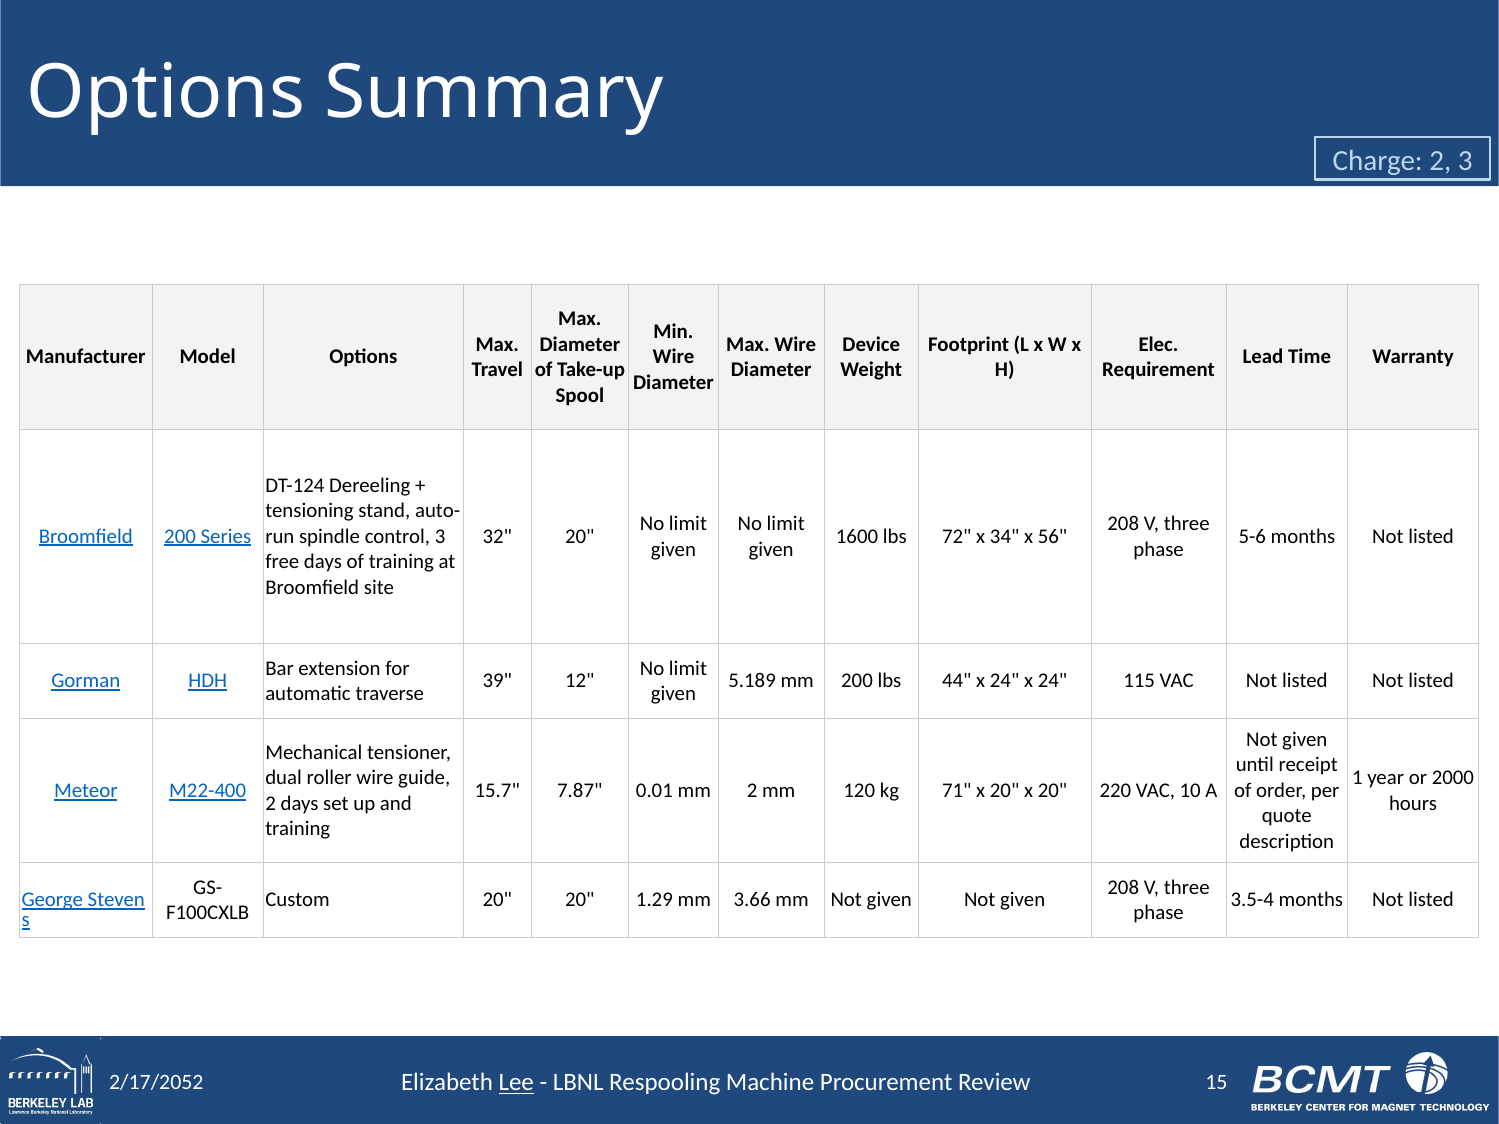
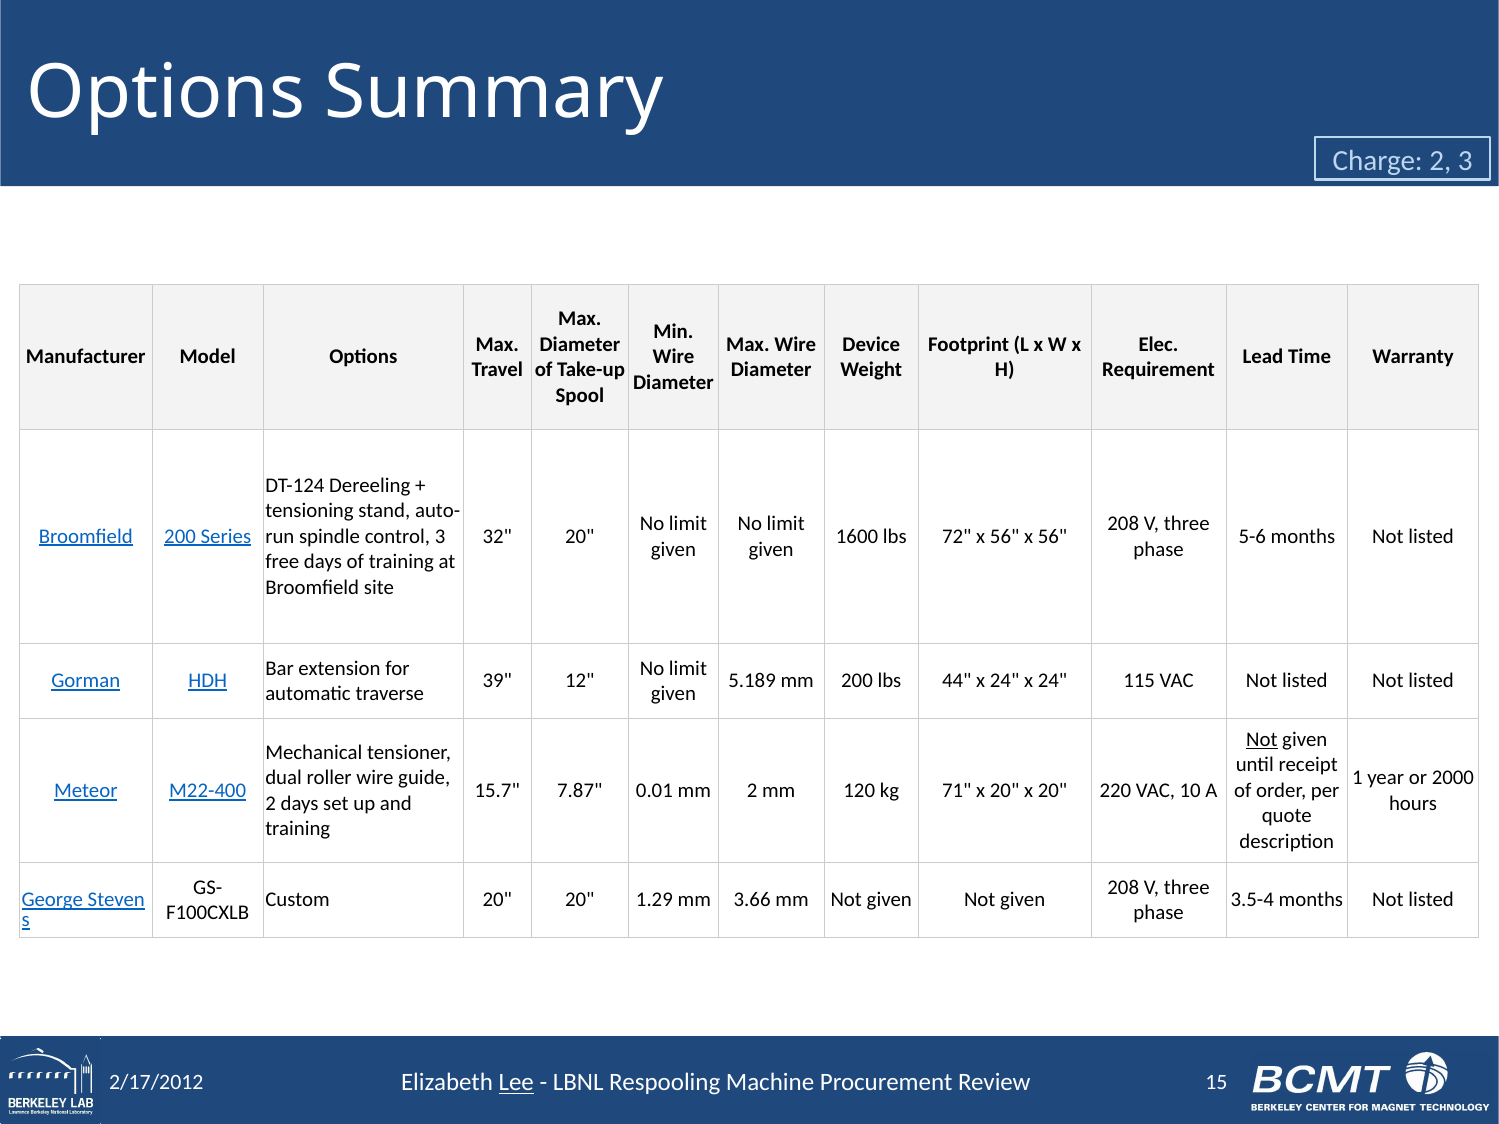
72 x 34: 34 -> 56
Not at (1262, 740) underline: none -> present
2/17/2052: 2/17/2052 -> 2/17/2012
